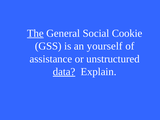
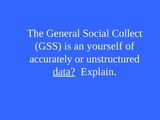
The underline: present -> none
Cookie: Cookie -> Collect
assistance: assistance -> accurately
